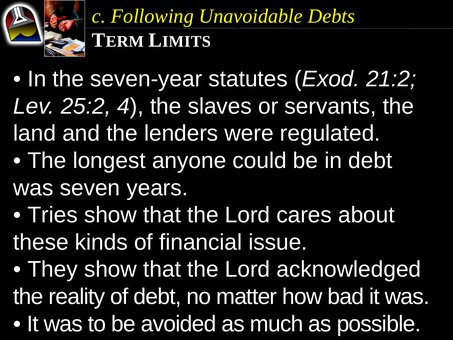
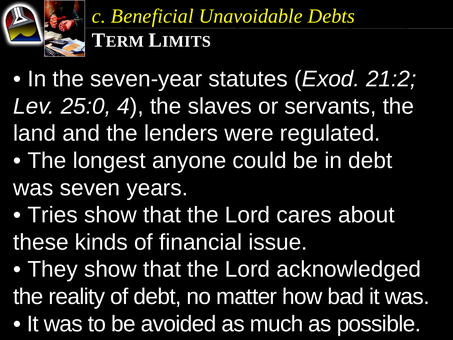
Following: Following -> Beneficial
25:2: 25:2 -> 25:0
